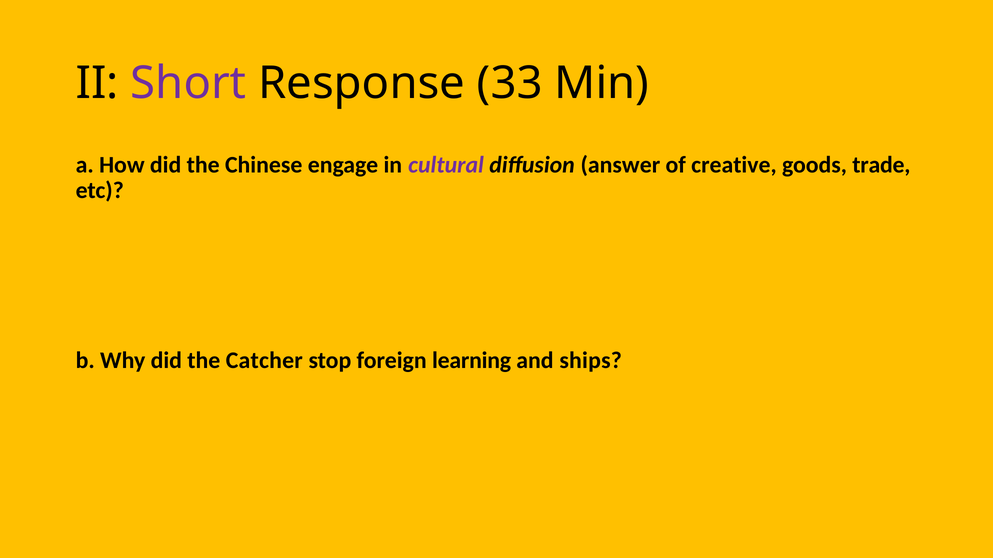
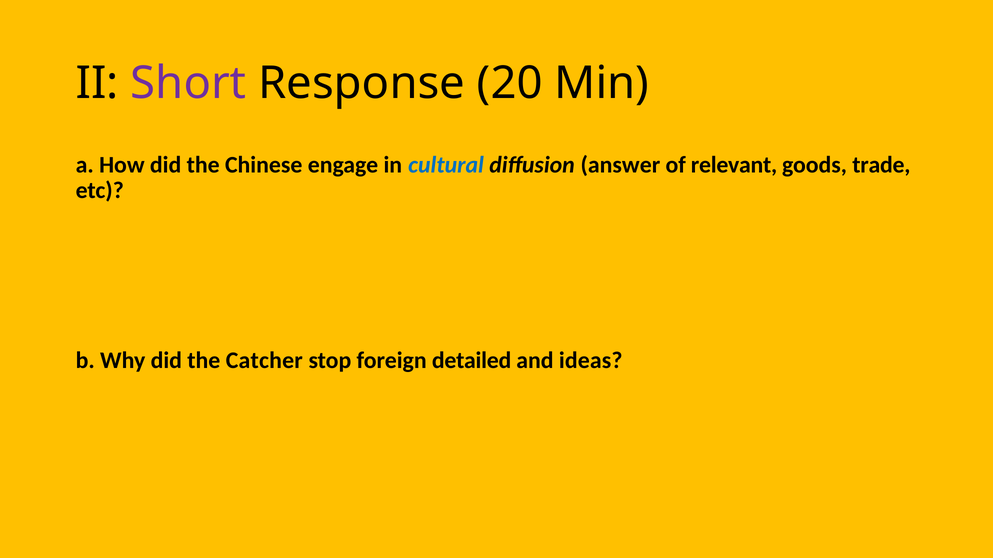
33: 33 -> 20
cultural colour: purple -> blue
creative: creative -> relevant
learning: learning -> detailed
ships: ships -> ideas
